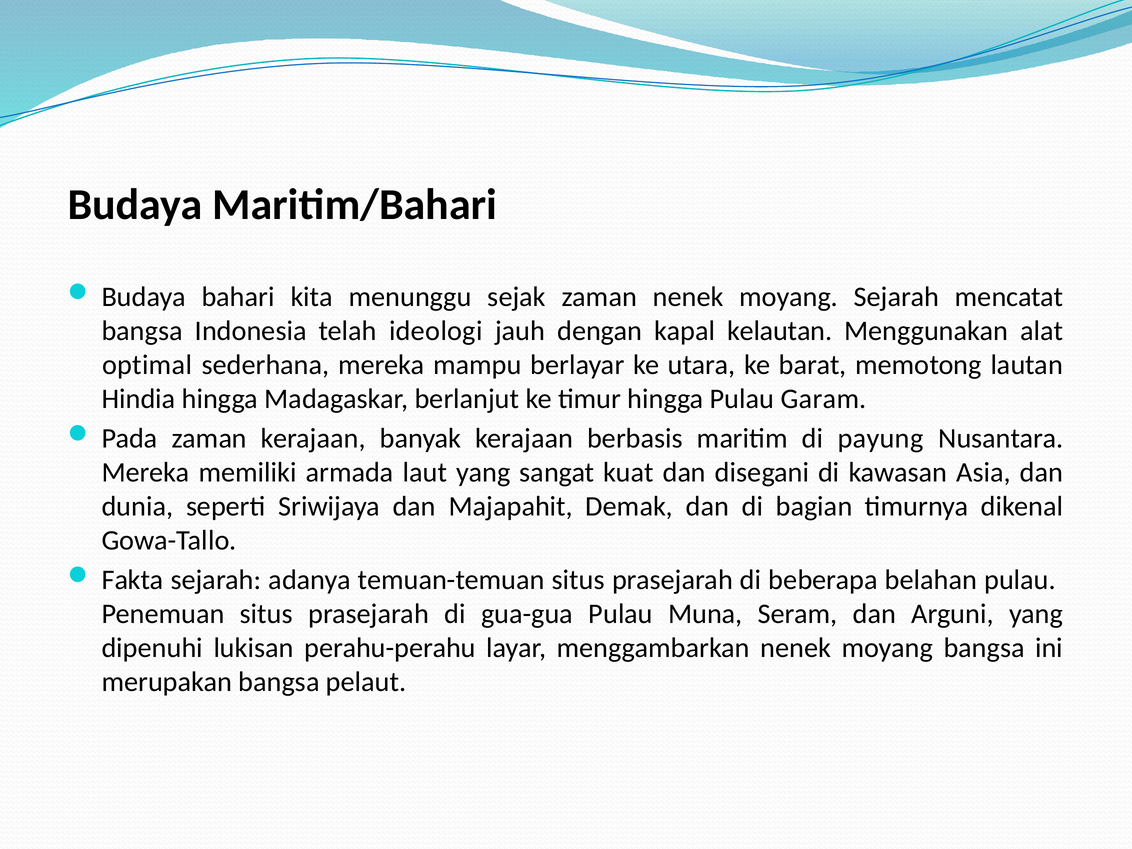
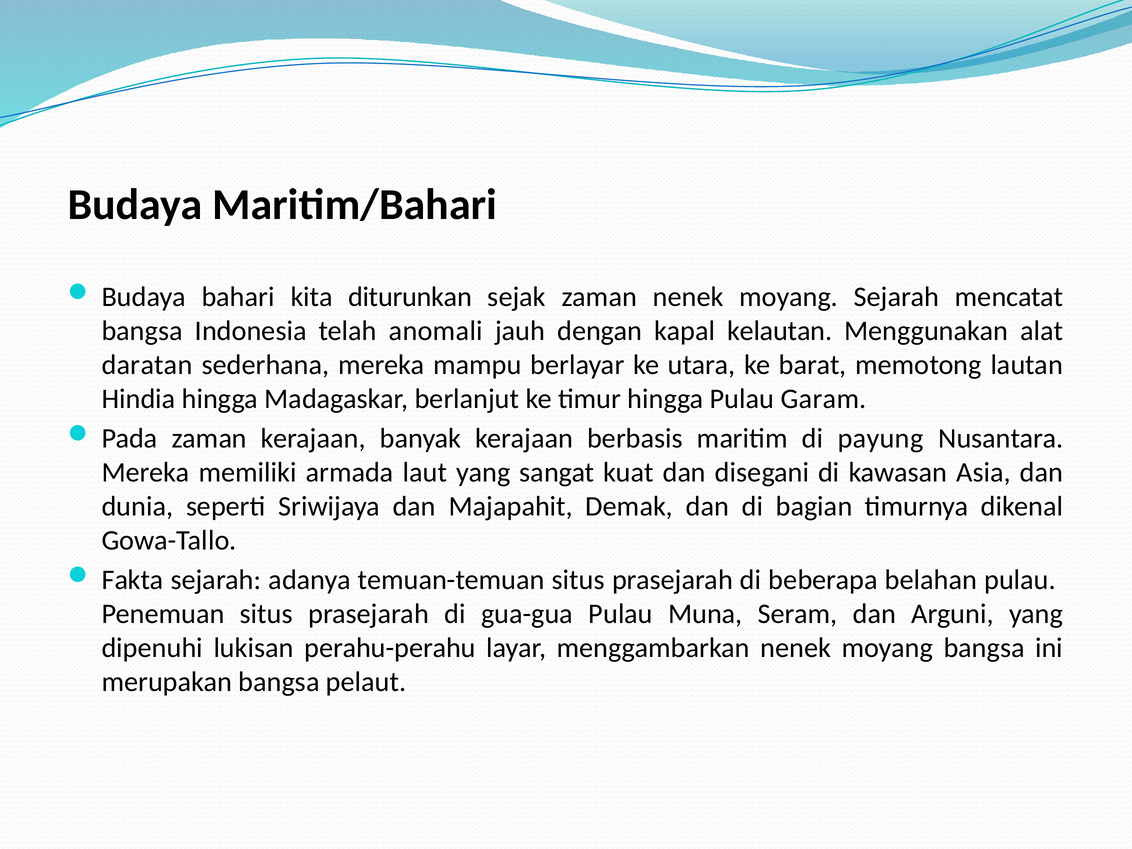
menunggu: menunggu -> diturunkan
ideologi: ideologi -> anomali
optimal: optimal -> daratan
